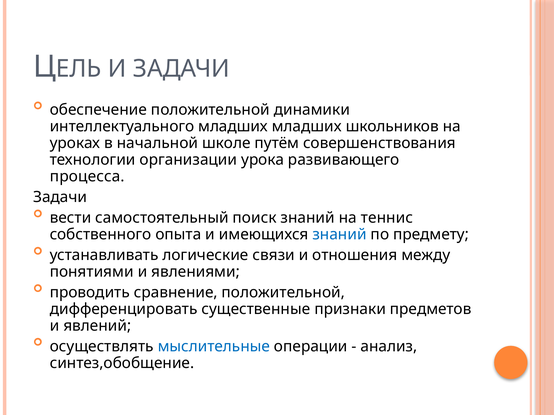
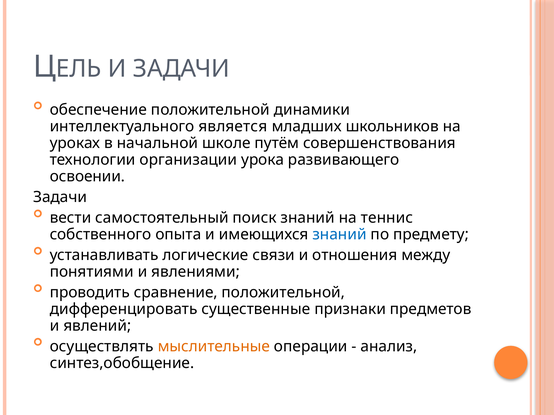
интеллектуального младших: младших -> является
процесса: процесса -> освоении
мыслительные colour: blue -> orange
